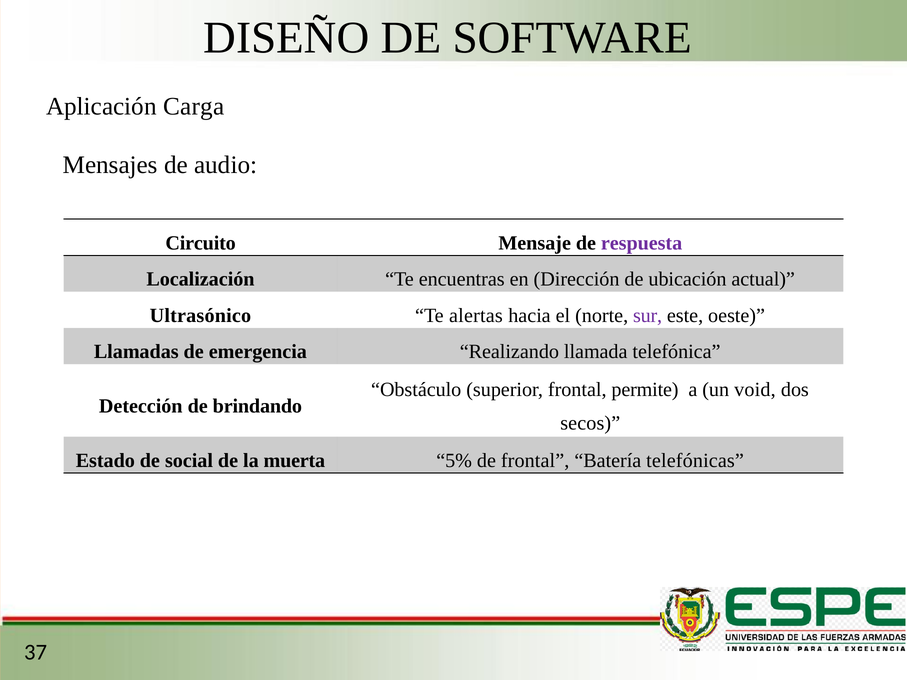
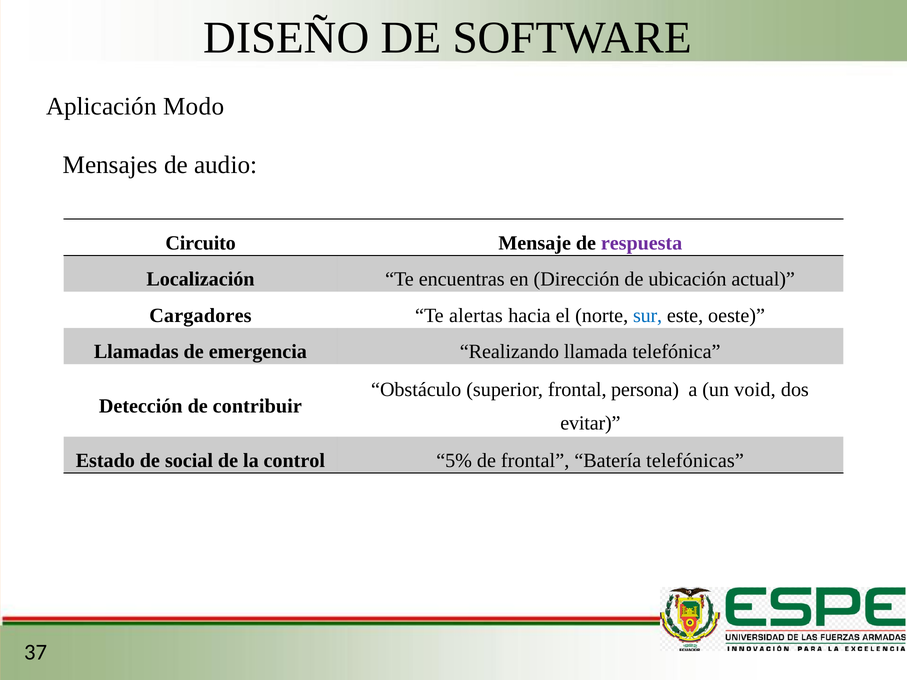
Carga: Carga -> Modo
Ultrasónico: Ultrasónico -> Cargadores
sur colour: purple -> blue
permite: permite -> persona
brindando: brindando -> contribuir
secos: secos -> evitar
muerta: muerta -> control
